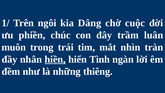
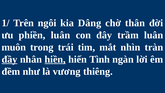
cuộc: cuộc -> thân
phiền chúc: chúc -> luân
đầy underline: none -> present
những: những -> vương
